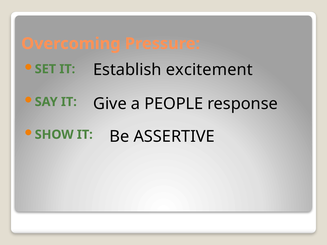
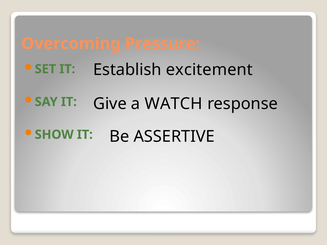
PEOPLE: PEOPLE -> WATCH
